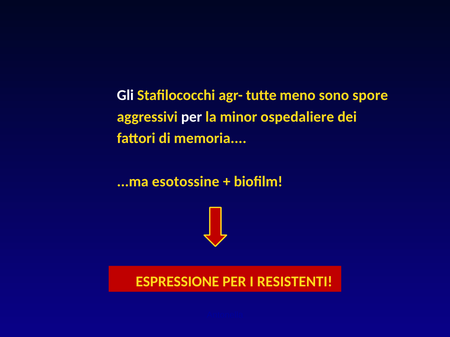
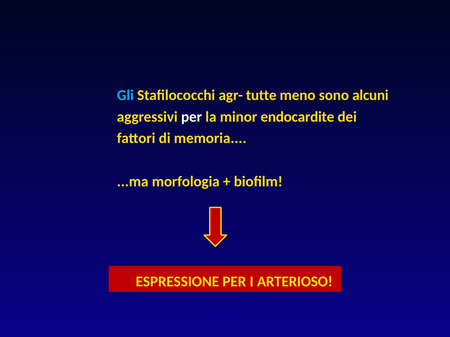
Gli colour: white -> light blue
spore: spore -> alcuni
ospedaliere: ospedaliere -> endocardite
esotossine: esotossine -> morfologia
RESISTENTI: RESISTENTI -> ARTERIOSO
